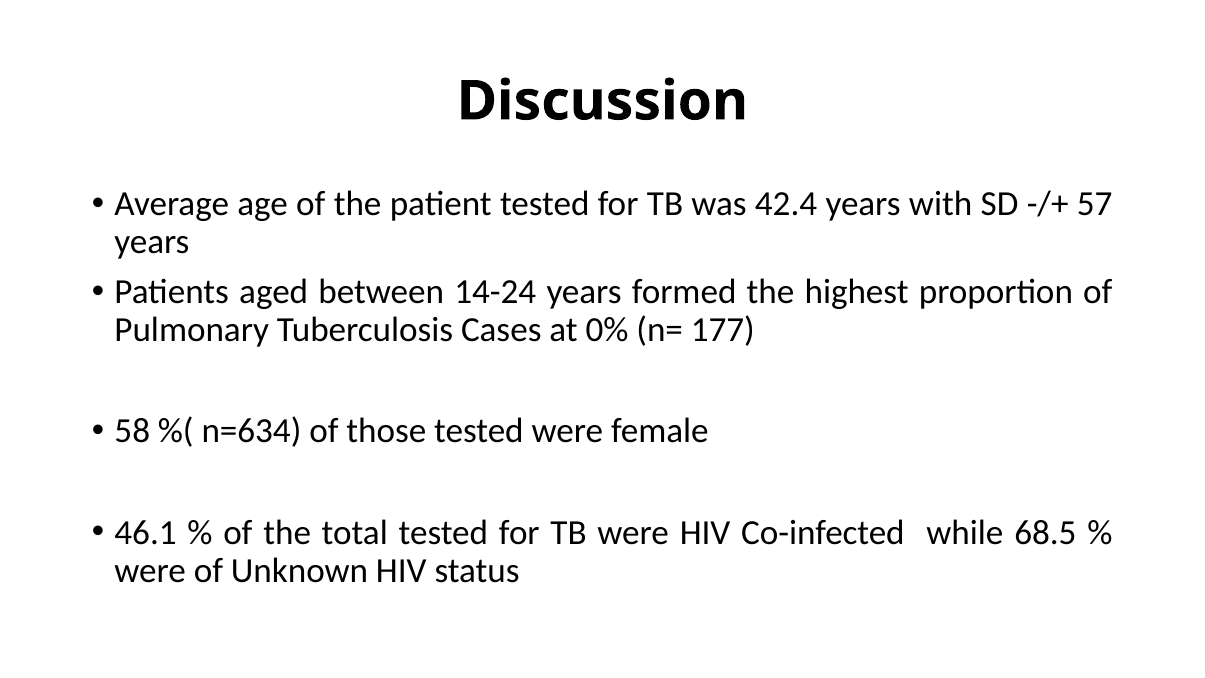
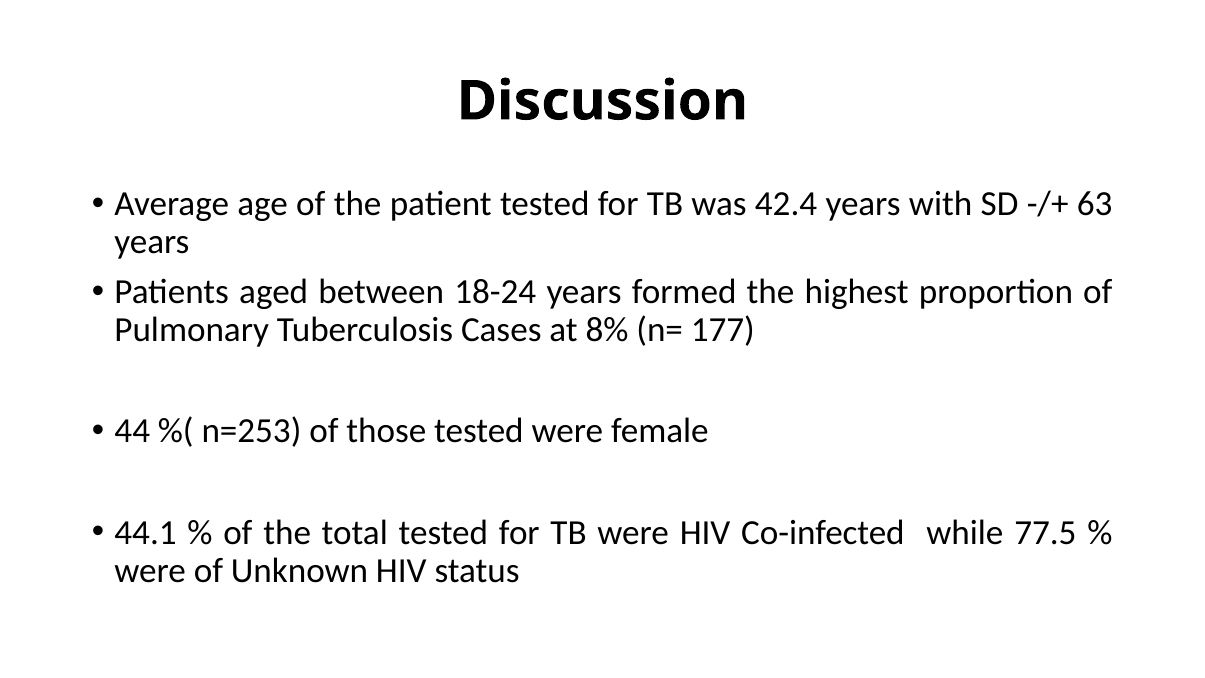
57: 57 -> 63
14-24: 14-24 -> 18-24
0%: 0% -> 8%
58: 58 -> 44
n=634: n=634 -> n=253
46.1: 46.1 -> 44.1
68.5: 68.5 -> 77.5
